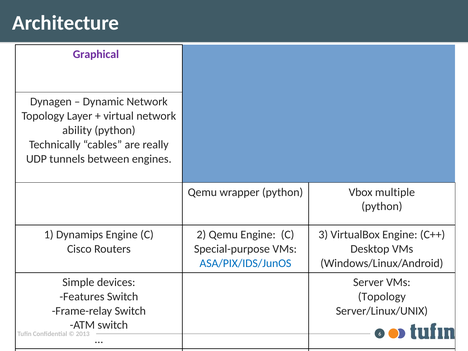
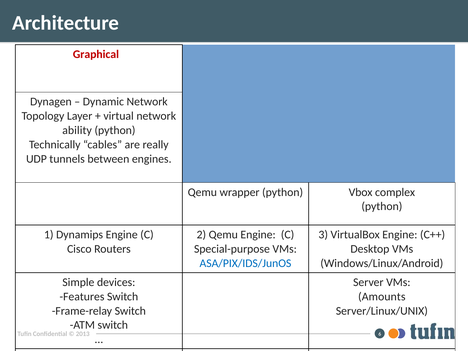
Graphical colour: purple -> red
multiple: multiple -> complex
Topology at (382, 297): Topology -> Amounts
